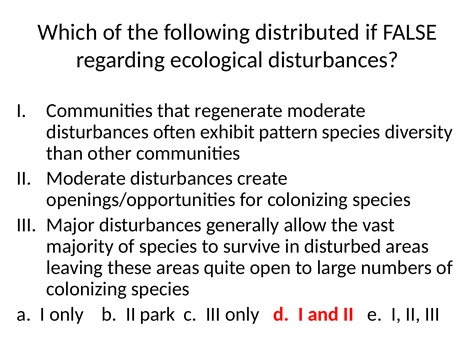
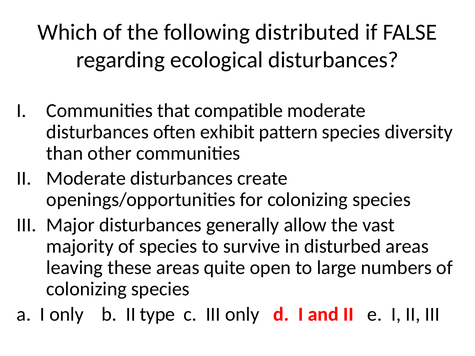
regenerate: regenerate -> compatible
park: park -> type
